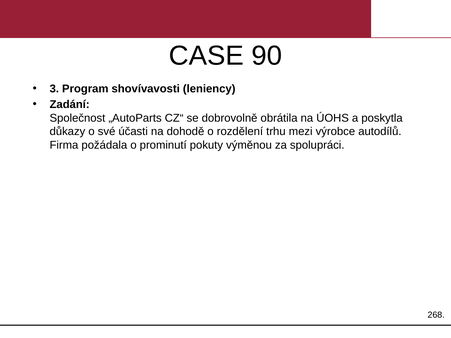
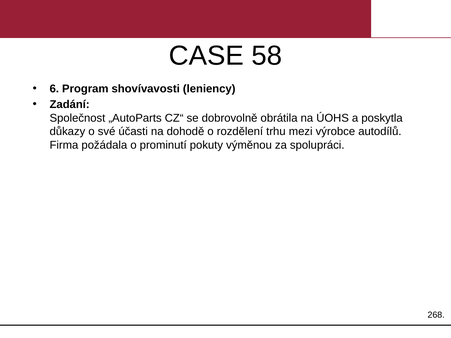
90: 90 -> 58
3: 3 -> 6
